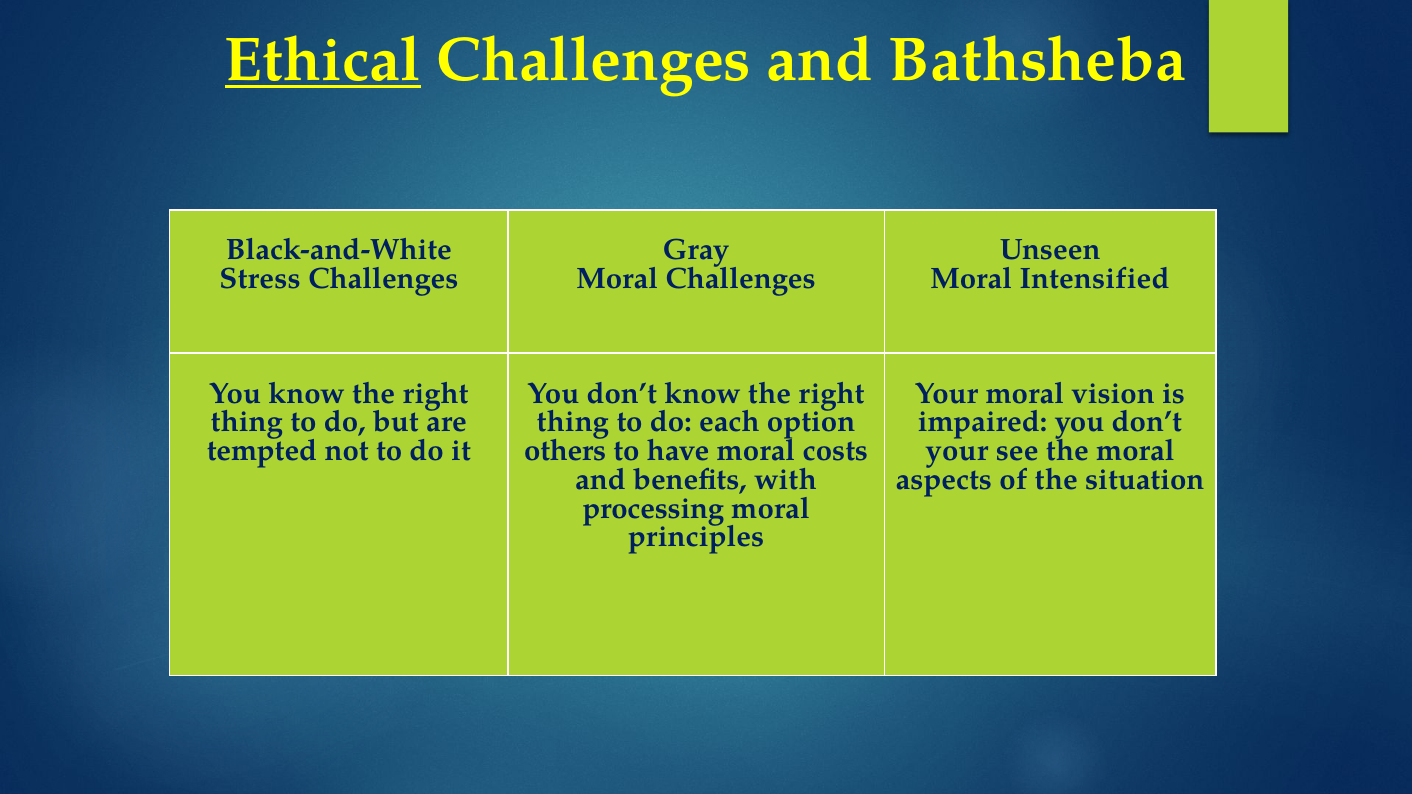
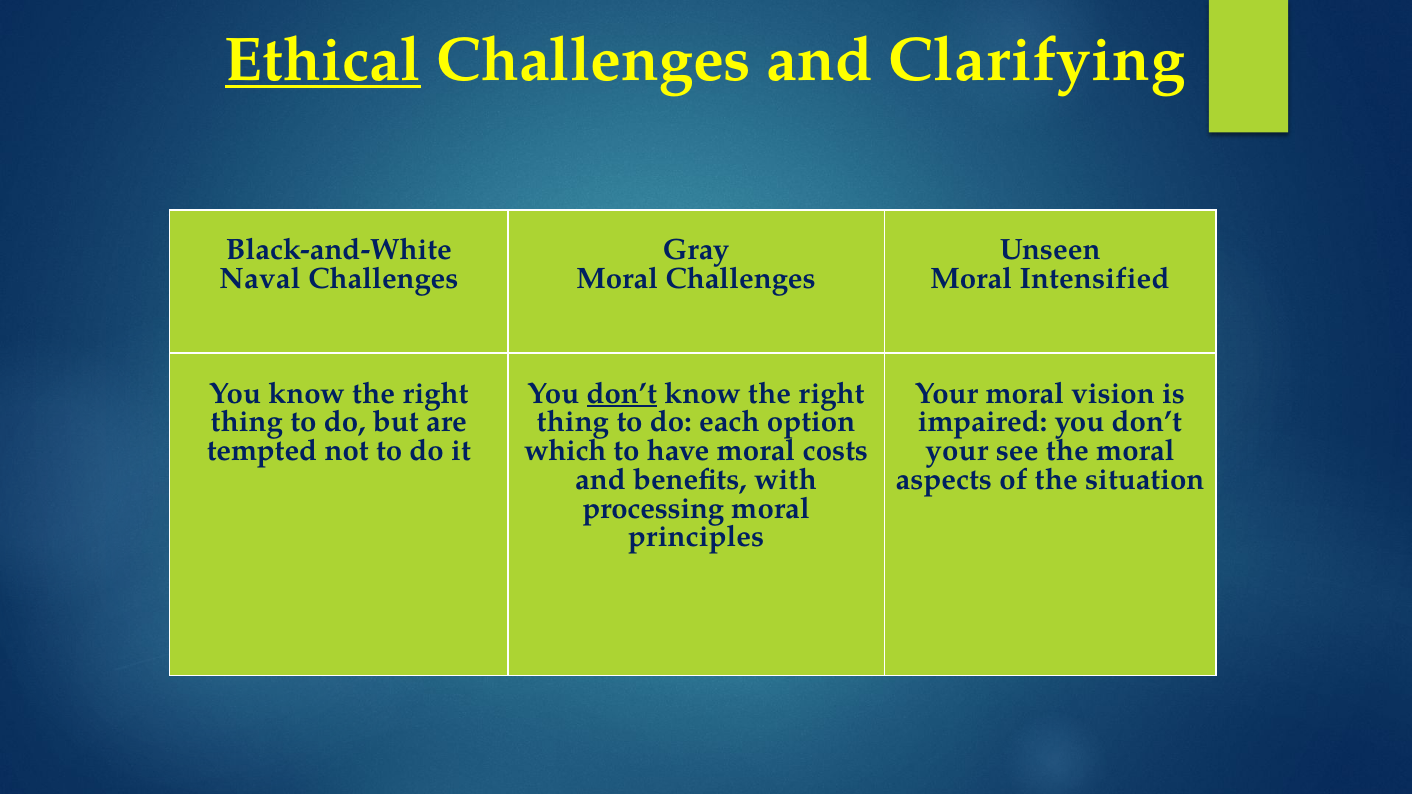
Bathsheba: Bathsheba -> Clarifying
Stress: Stress -> Naval
don’t at (622, 393) underline: none -> present
others: others -> which
